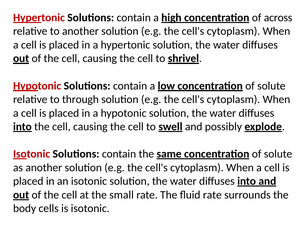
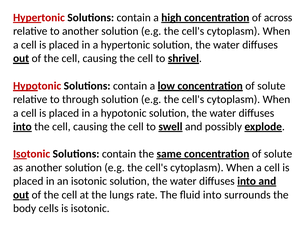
small: small -> lungs
fluid rate: rate -> into
